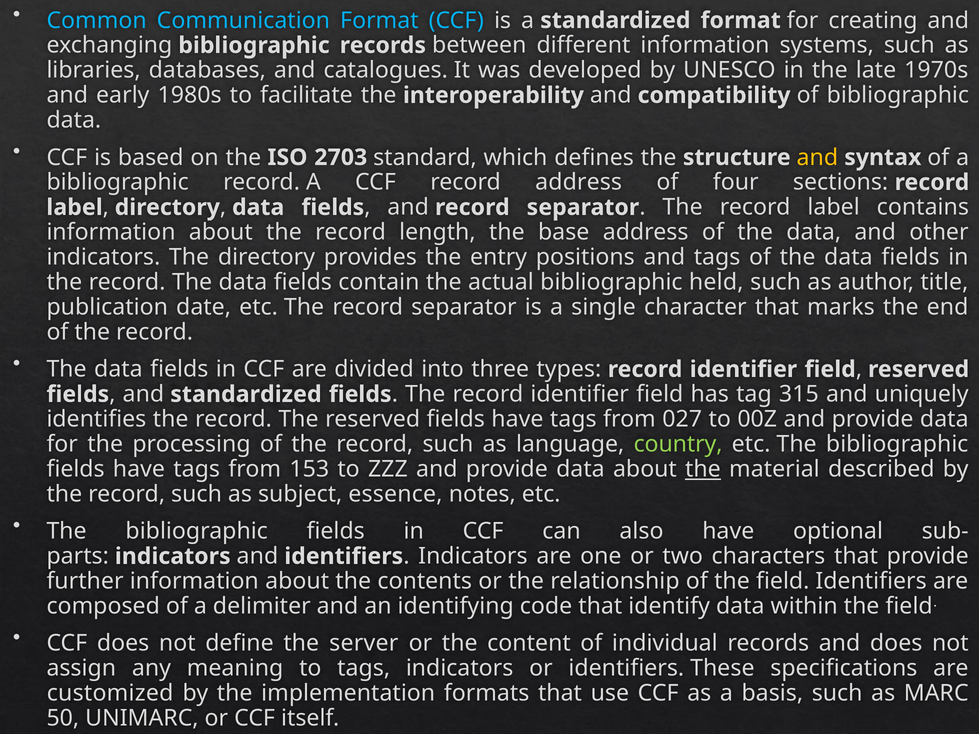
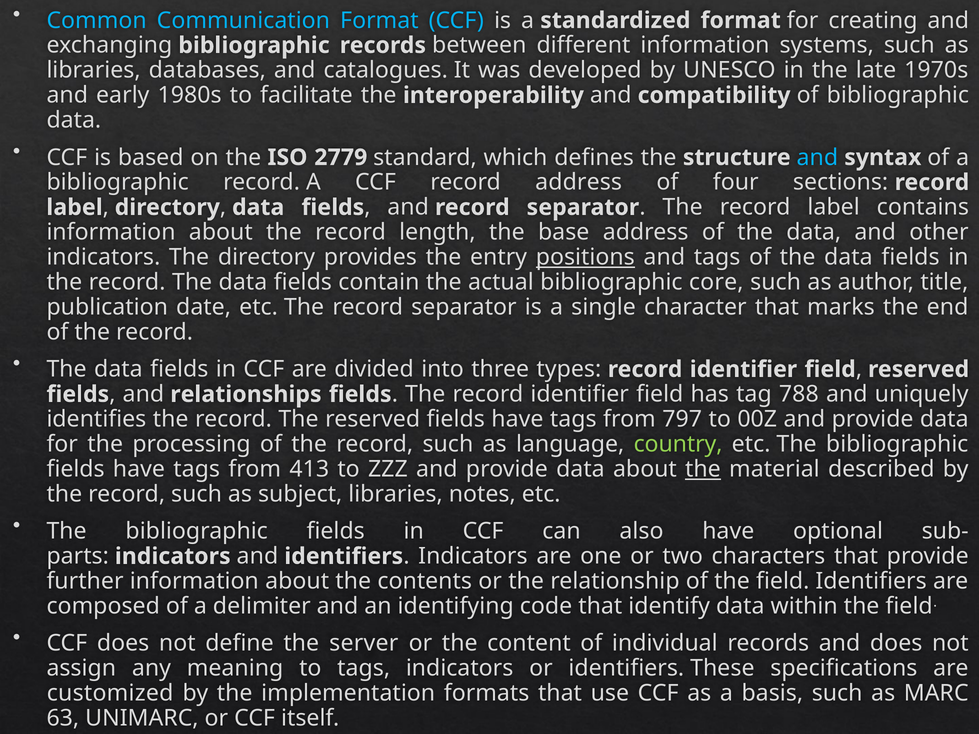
2703: 2703 -> 2779
and at (817, 157) colour: yellow -> light blue
positions underline: none -> present
held: held -> core
and standardized: standardized -> relationships
315: 315 -> 788
027: 027 -> 797
153: 153 -> 413
subject essence: essence -> libraries
50: 50 -> 63
